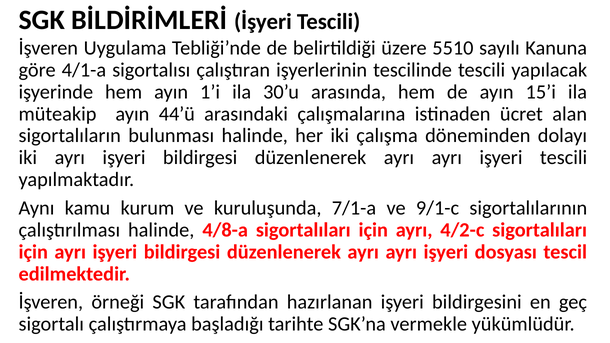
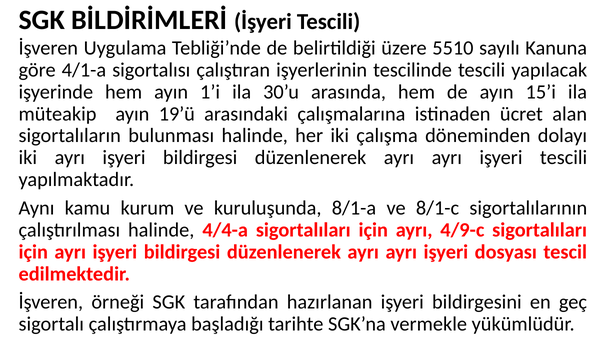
44’ü: 44’ü -> 19’ü
7/1-a: 7/1-a -> 8/1-a
9/1-c: 9/1-c -> 8/1-c
4/8-a: 4/8-a -> 4/4-a
4/2-c: 4/2-c -> 4/9-c
